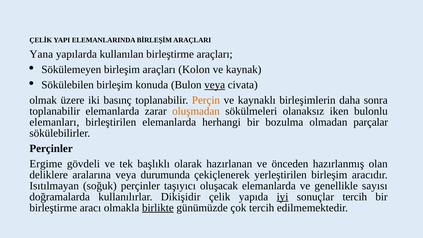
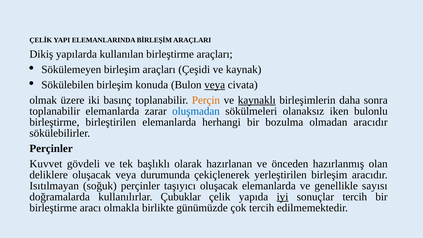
Yana: Yana -> Dikiş
Kolon: Kolon -> Çeşidi
kaynaklı underline: none -> present
oluşmadan colour: orange -> blue
elemanları at (54, 122): elemanları -> birleştirme
olmadan parçalar: parçalar -> aracıdır
Ergime: Ergime -> Kuvvet
deliklere aralarına: aralarına -> oluşacak
Dikişidir: Dikişidir -> Çubuklar
birlikte underline: present -> none
